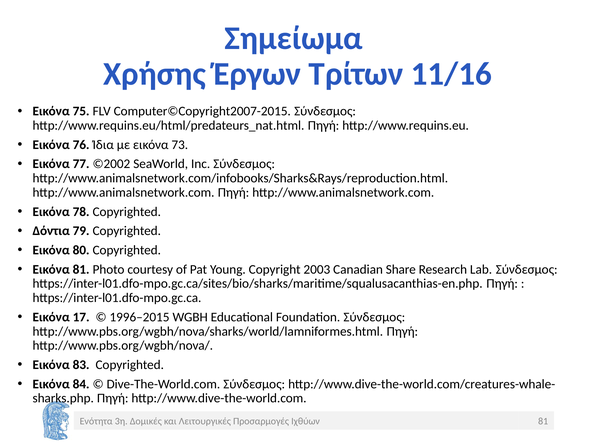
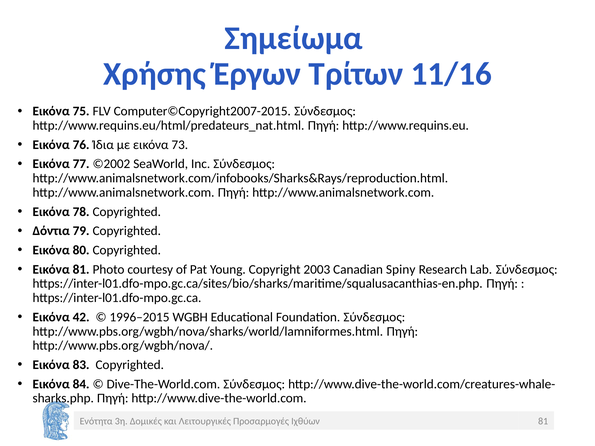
Share: Share -> Spiny
17: 17 -> 42
